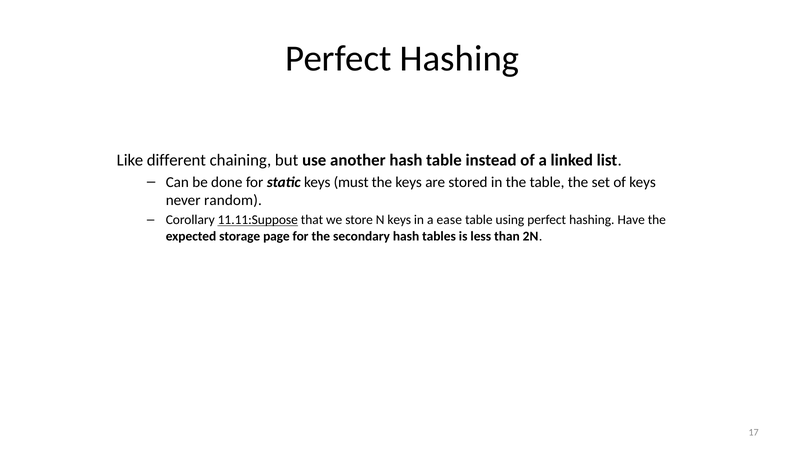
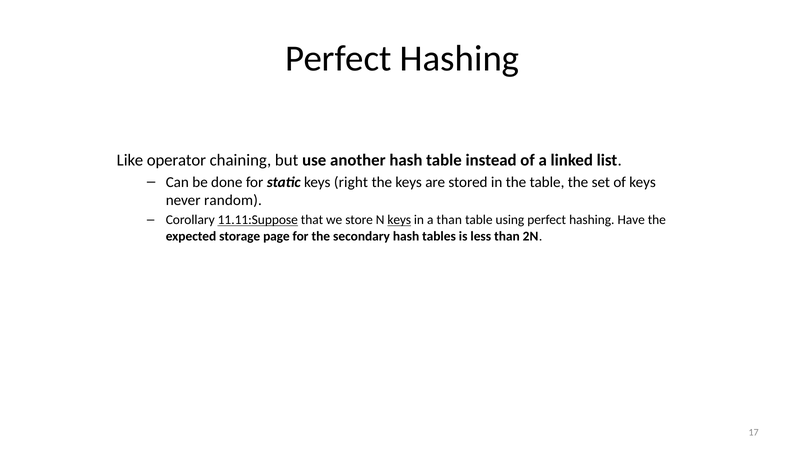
different: different -> operator
must: must -> right
keys at (399, 220) underline: none -> present
a ease: ease -> than
